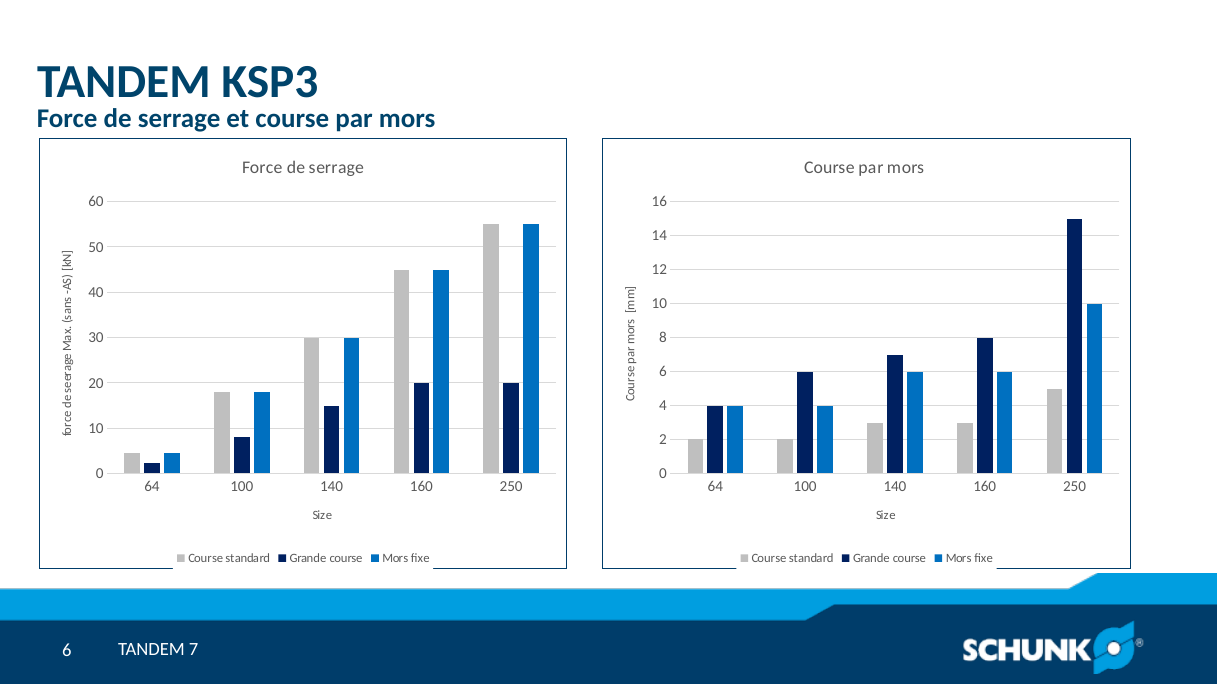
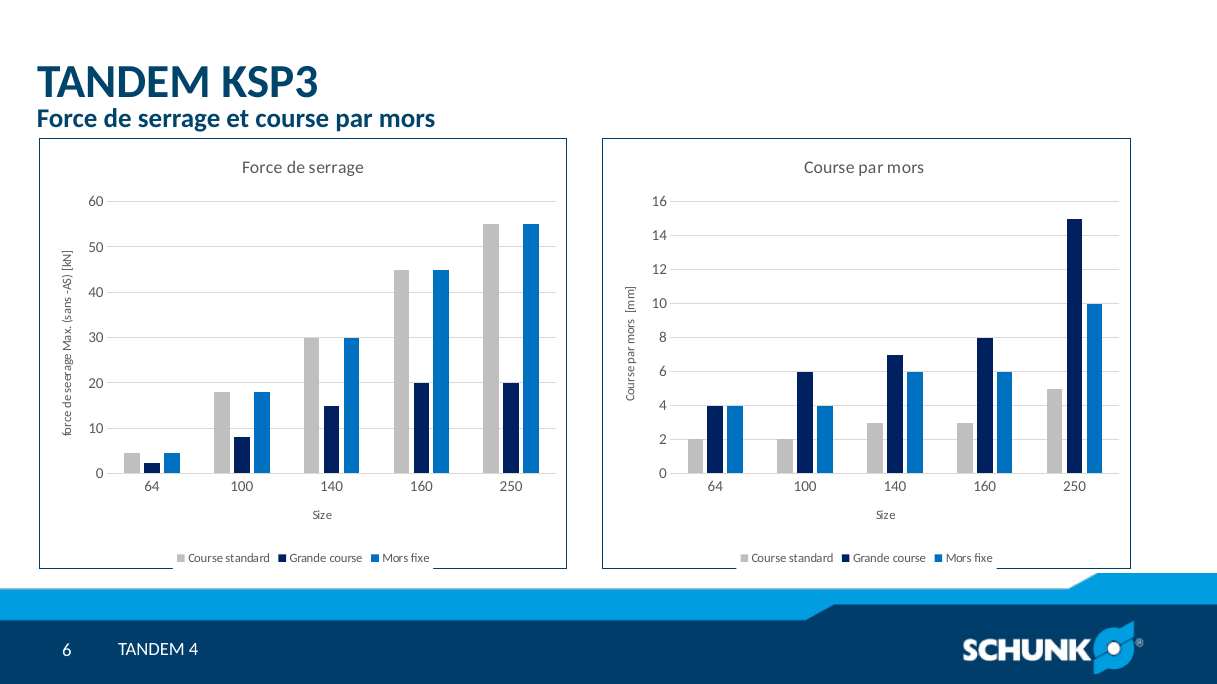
TANDEM 7: 7 -> 4
